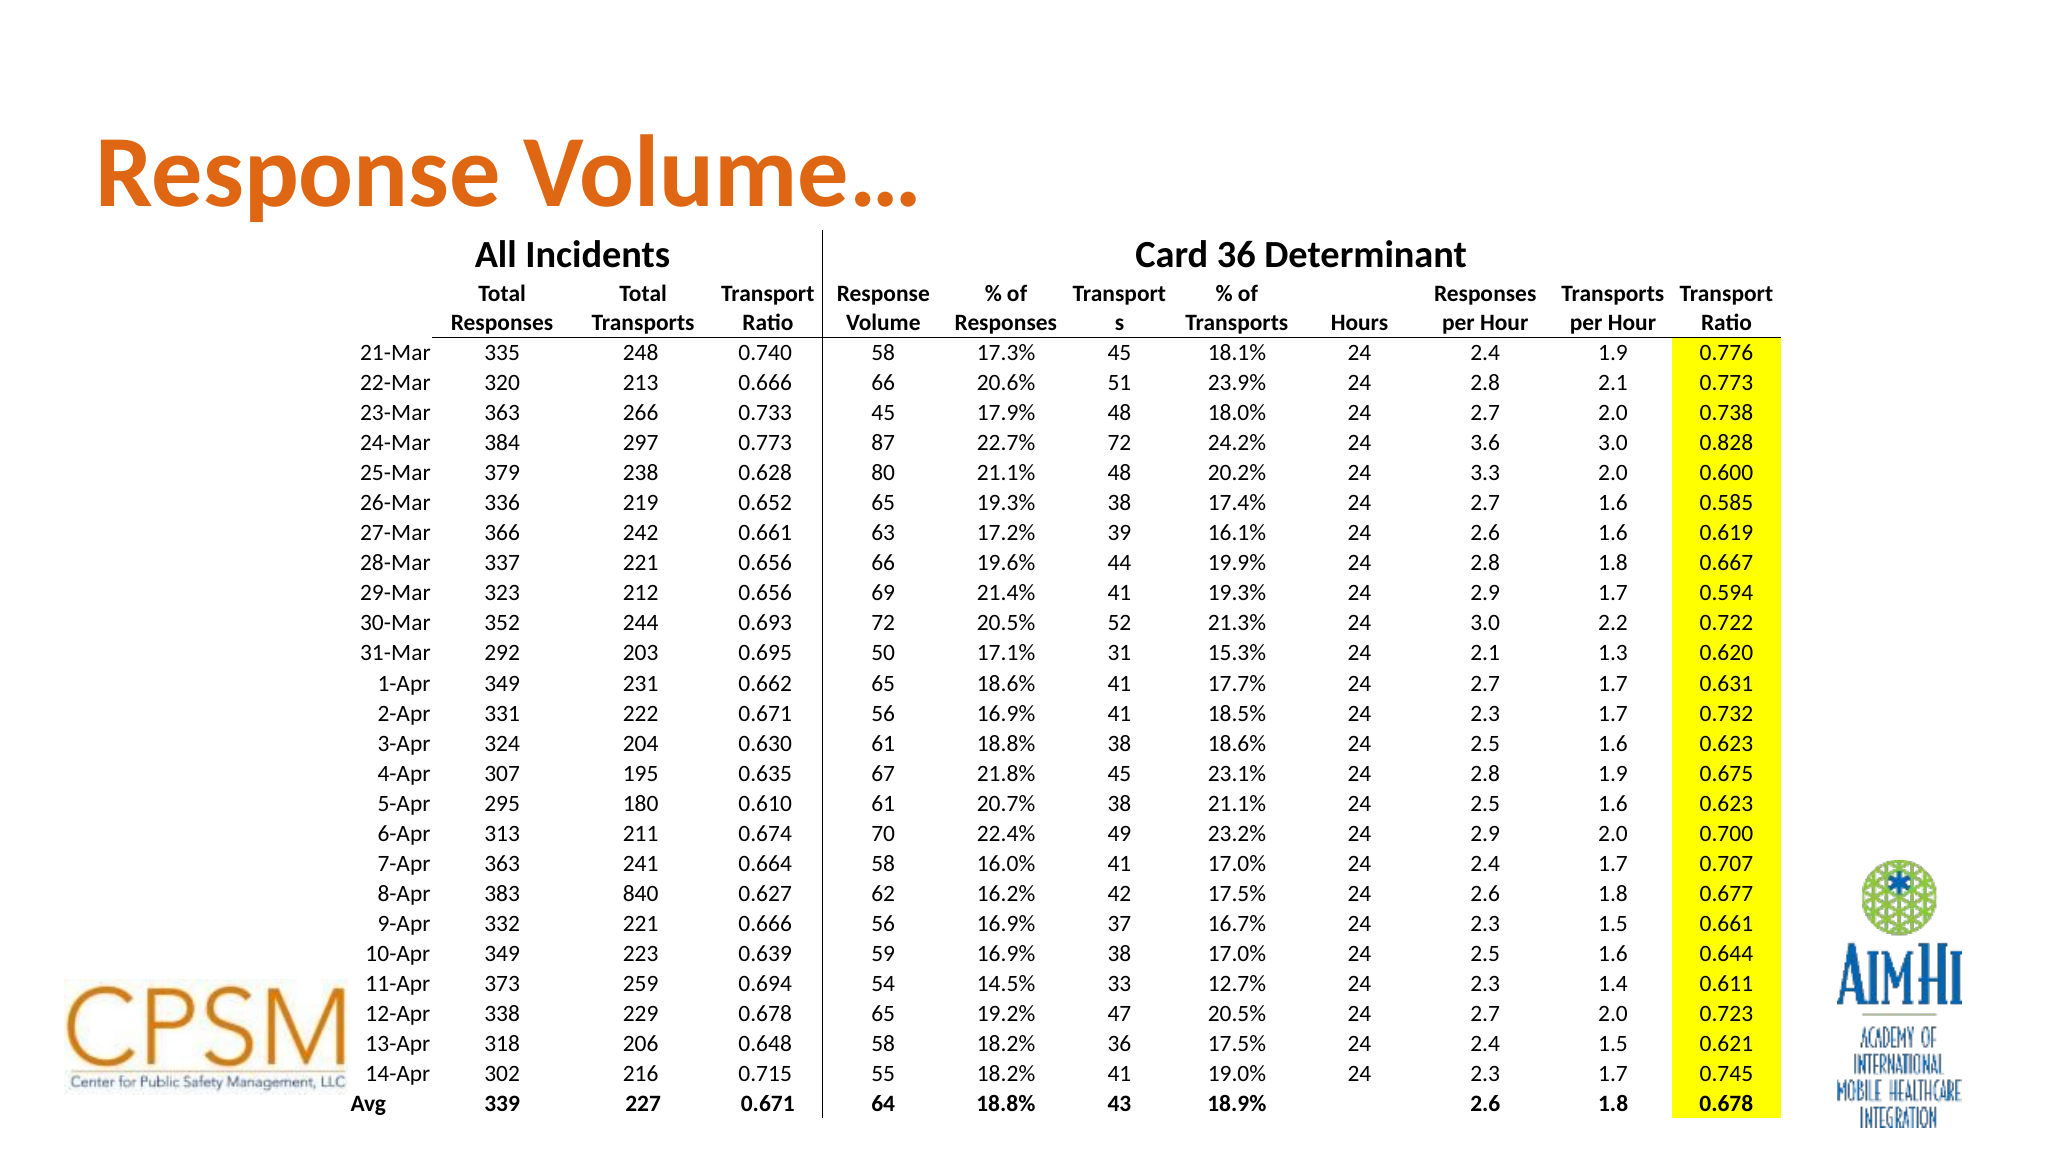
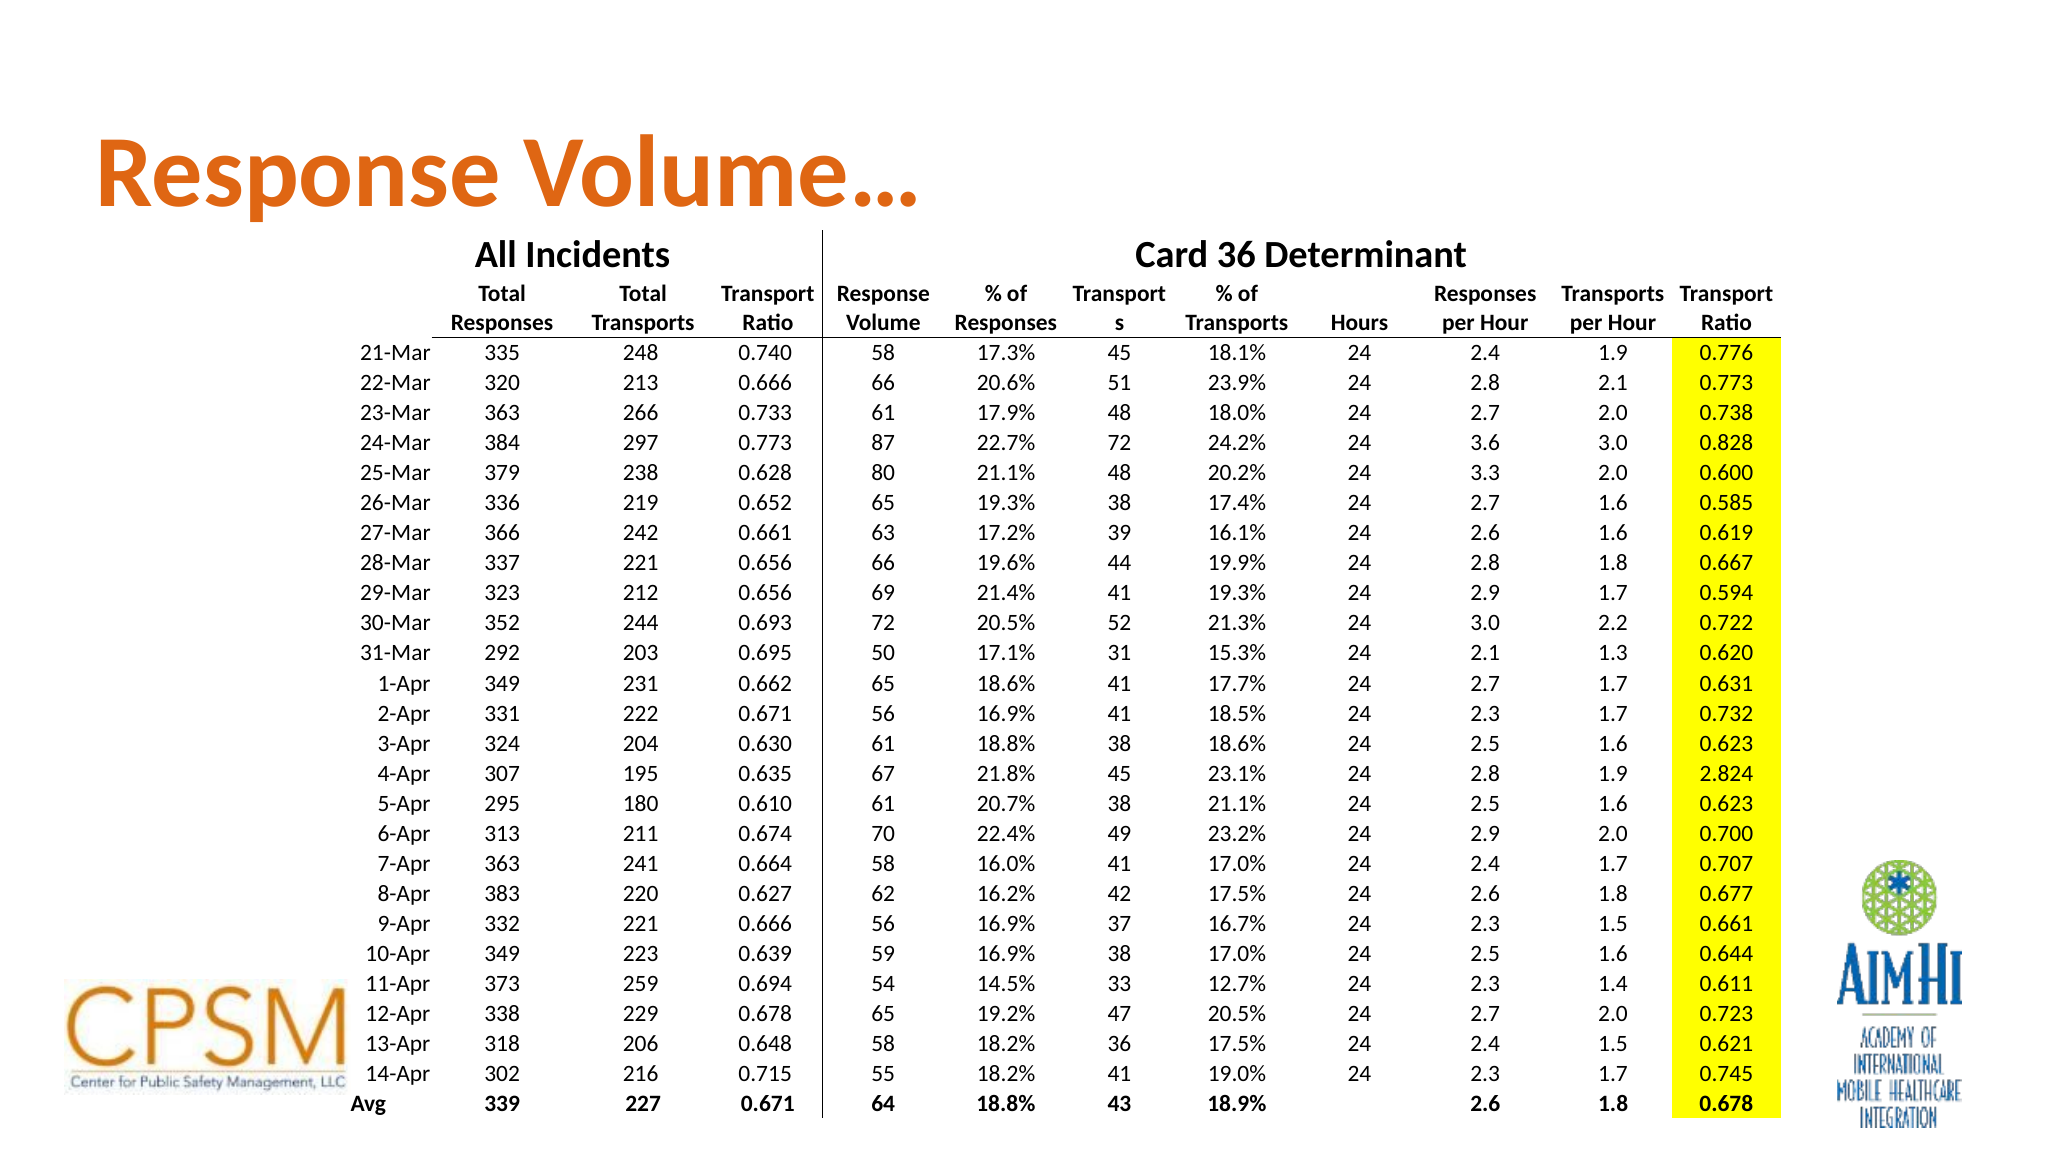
0.733 45: 45 -> 61
0.675: 0.675 -> 2.824
840: 840 -> 220
